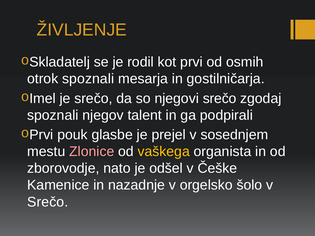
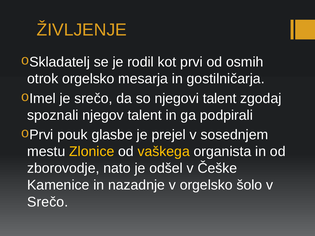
otrok spoznali: spoznali -> orgelsko
njegovi srečo: srečo -> talent
Zlonice colour: pink -> yellow
